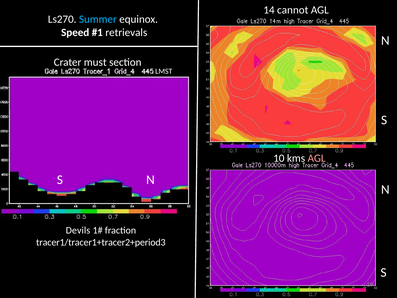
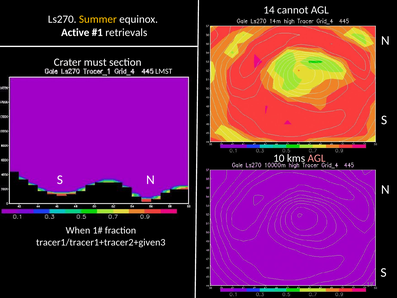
Summer colour: light blue -> yellow
Speed: Speed -> Active
Devils: Devils -> When
tracer1/tracer1+tracer2+period3: tracer1/tracer1+tracer2+period3 -> tracer1/tracer1+tracer2+given3
